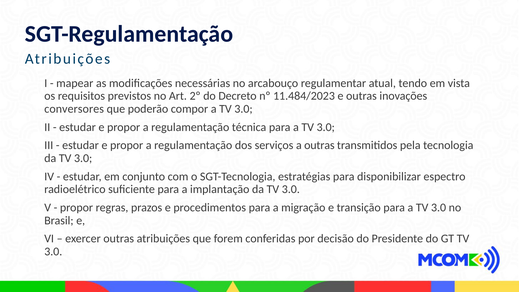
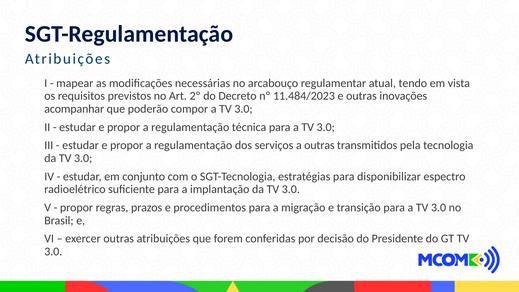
conversores: conversores -> acompanhar
